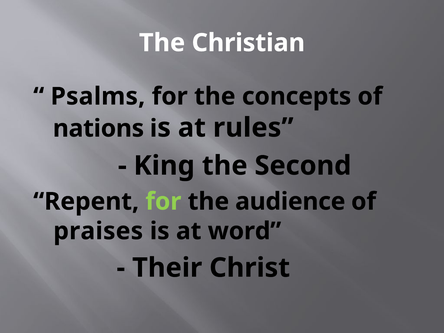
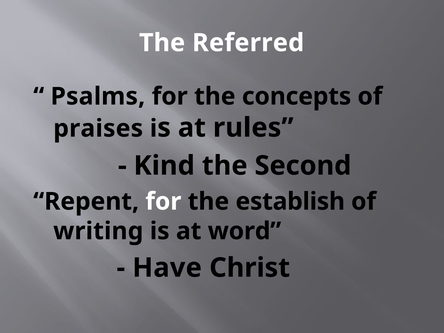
Christian: Christian -> Referred
nations: nations -> praises
King: King -> Kind
for at (163, 202) colour: light green -> white
audience: audience -> establish
praises: praises -> writing
Their: Their -> Have
